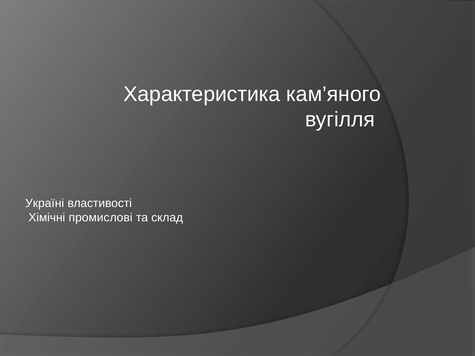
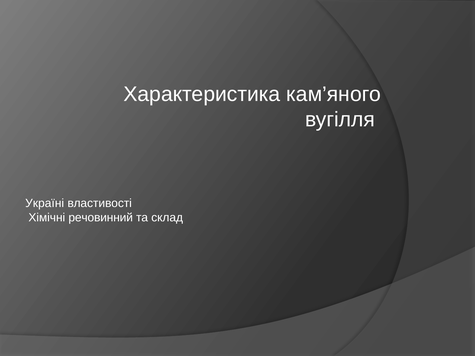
промислові: промислові -> речовинний
